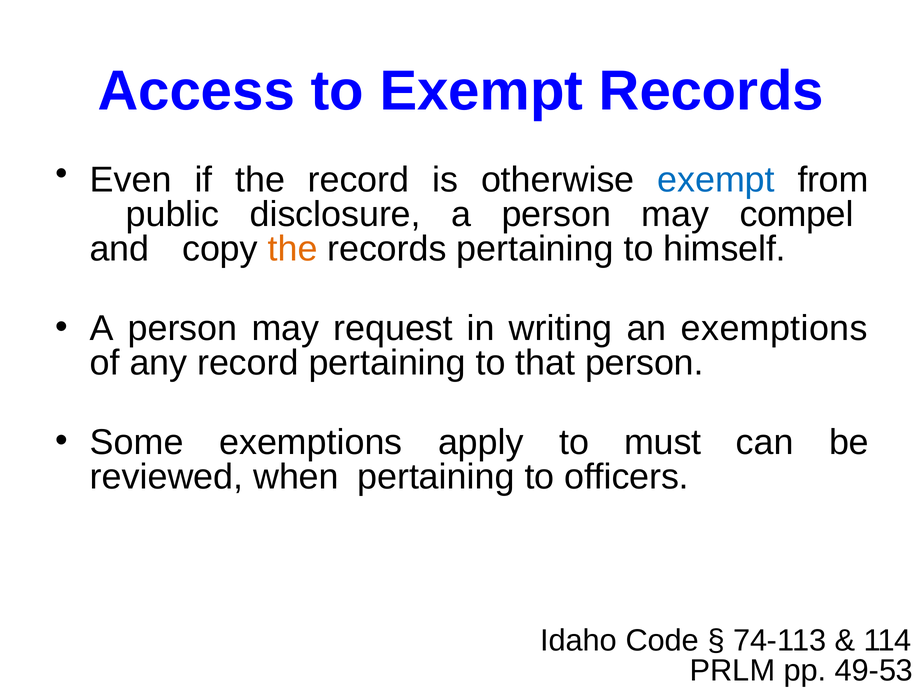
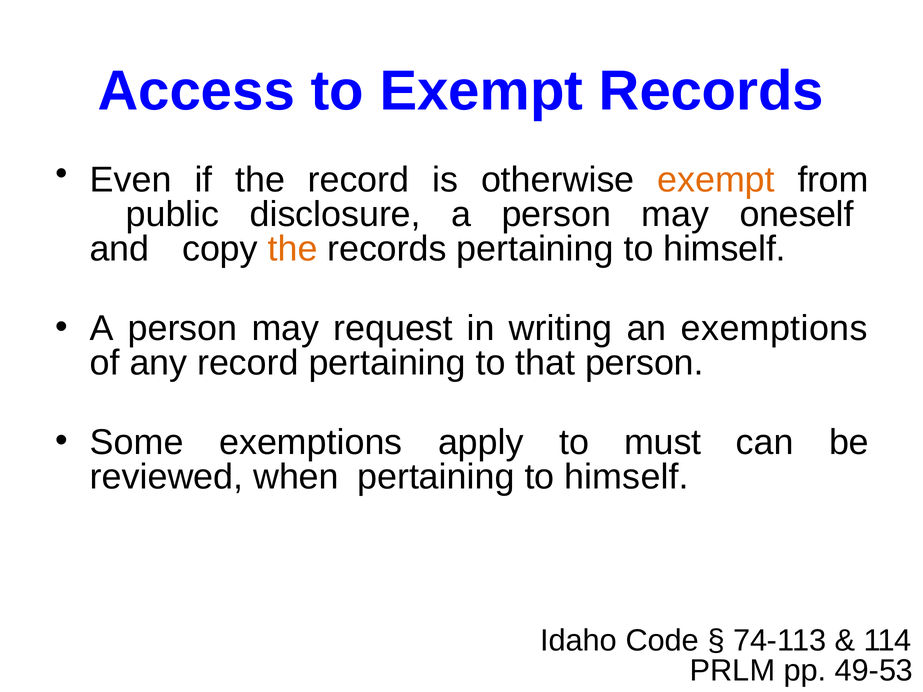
exempt at (716, 180) colour: blue -> orange
compel: compel -> oneself
when pertaining to officers: officers -> himself
